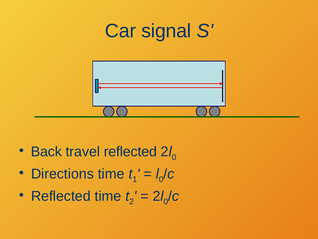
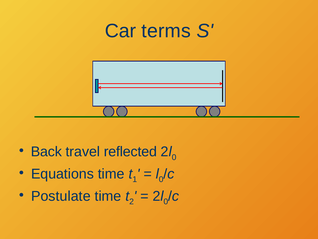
signal: signal -> terms
Directions: Directions -> Equations
Reflected at (61, 196): Reflected -> Postulate
